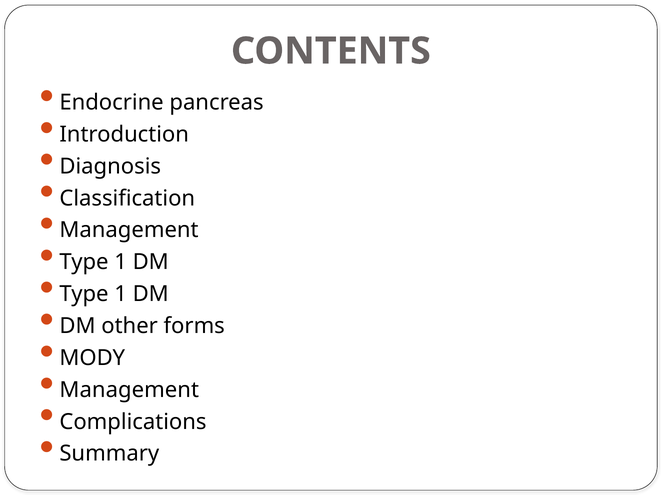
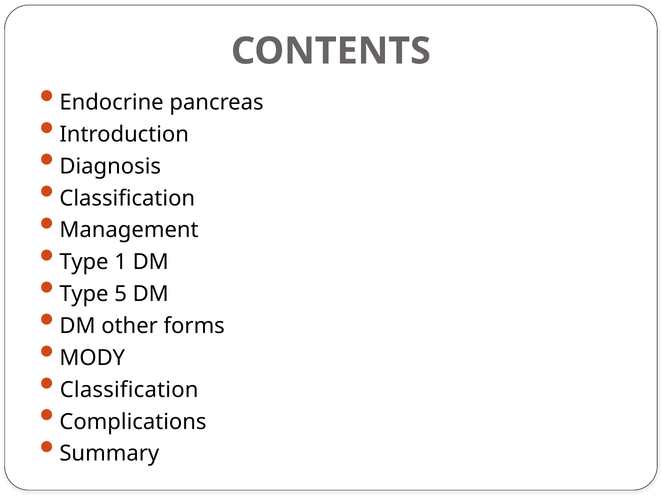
1 at (121, 294): 1 -> 5
Management at (129, 389): Management -> Classification
